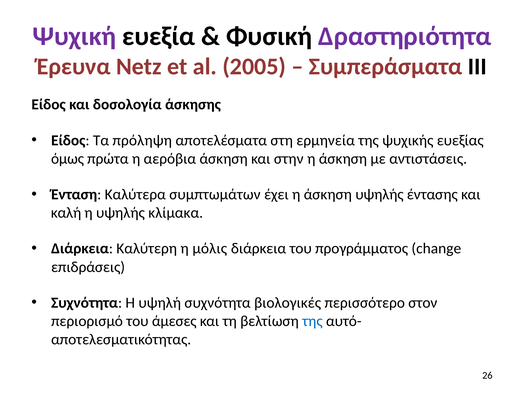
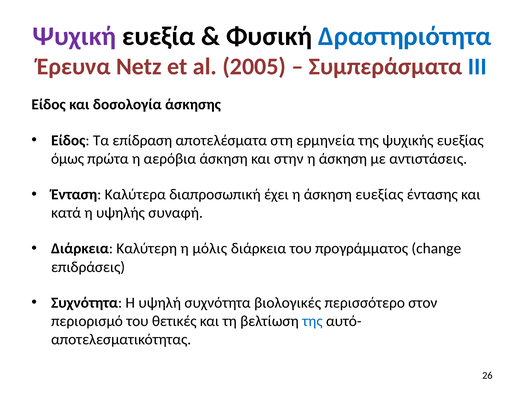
Δραστηριότητα colour: purple -> blue
ΙΙΙ colour: black -> blue
πρόληψη: πρόληψη -> επίδραση
συμπτωμάτων: συμπτωμάτων -> διαπροσωπική
άσκηση υψηλής: υψηλής -> ευεξίας
καλή: καλή -> κατά
κλίμακα: κλίμακα -> συναφή
άμεσες: άμεσες -> θετικές
